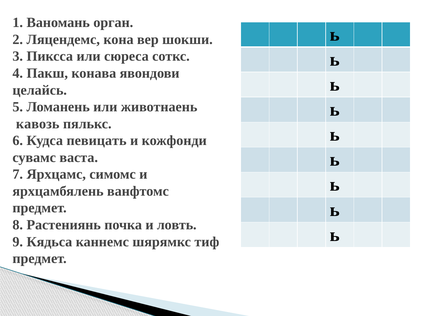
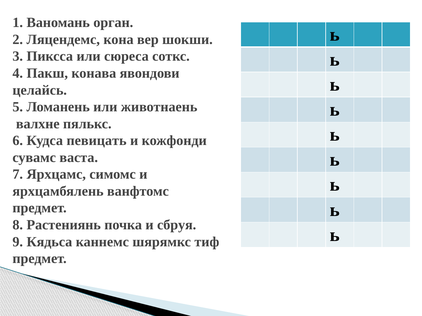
кавозь: кавозь -> валхне
ловть: ловть -> сбруя
